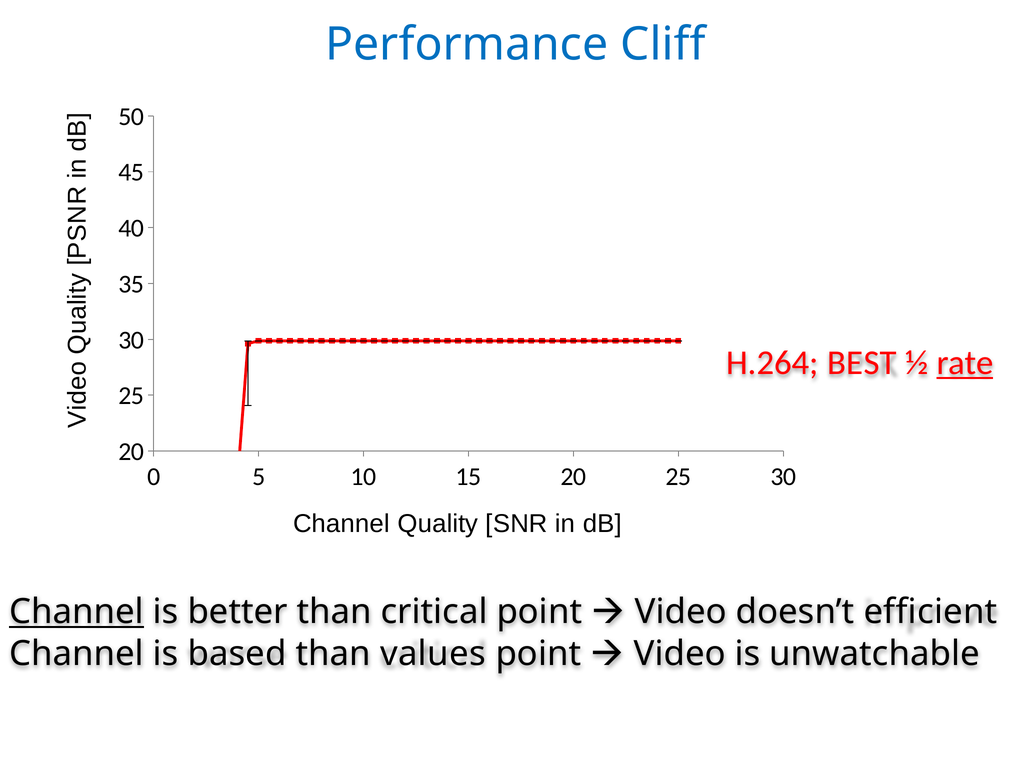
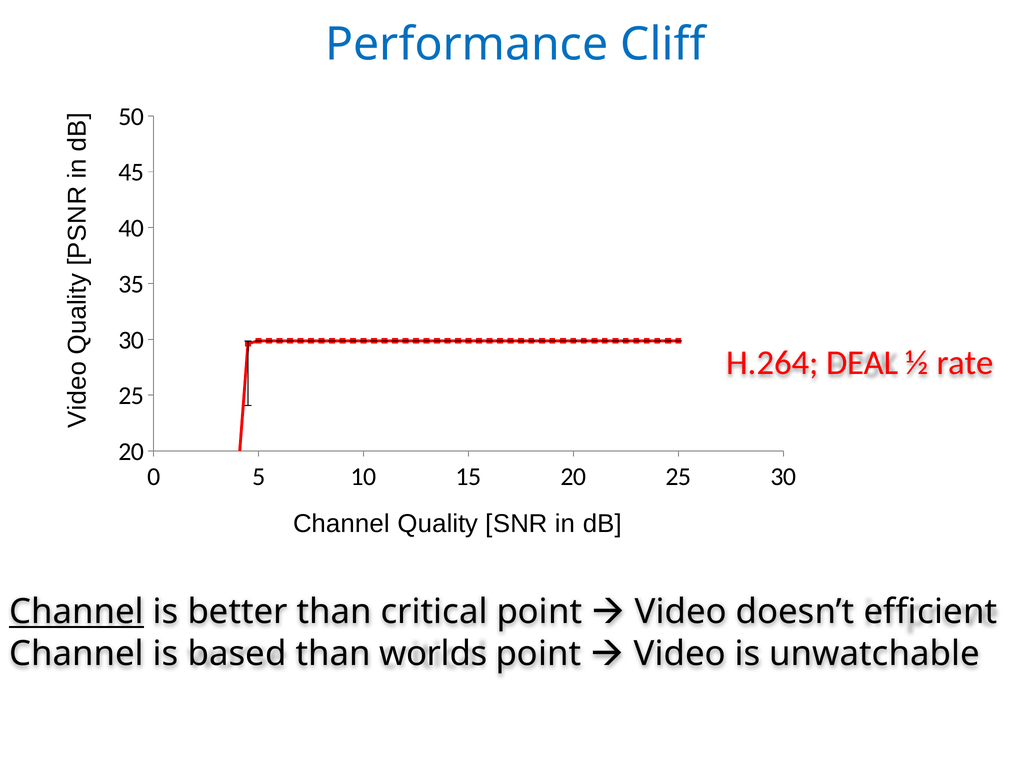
BEST: BEST -> DEAL
rate underline: present -> none
values: values -> worlds
